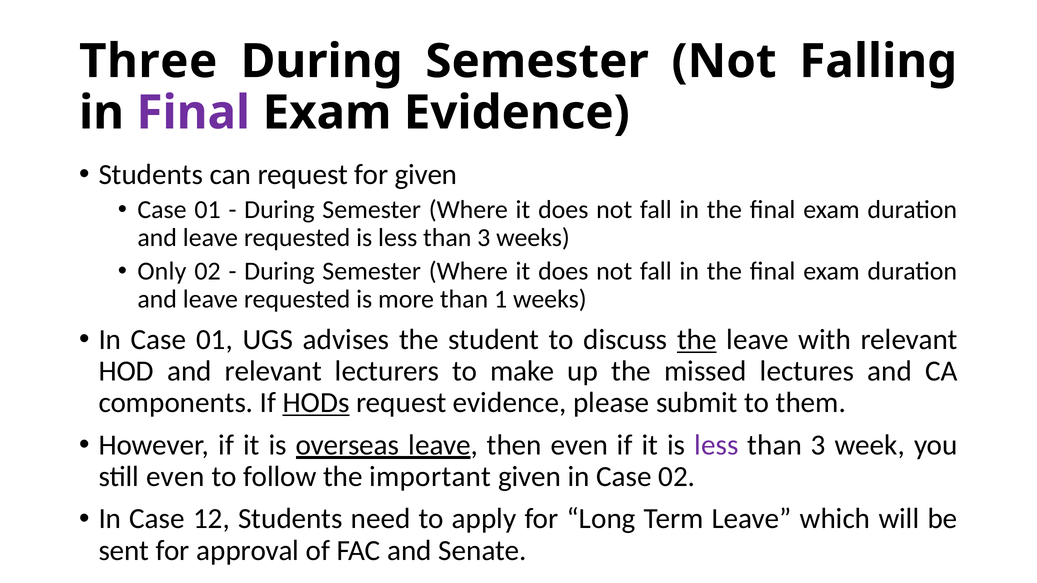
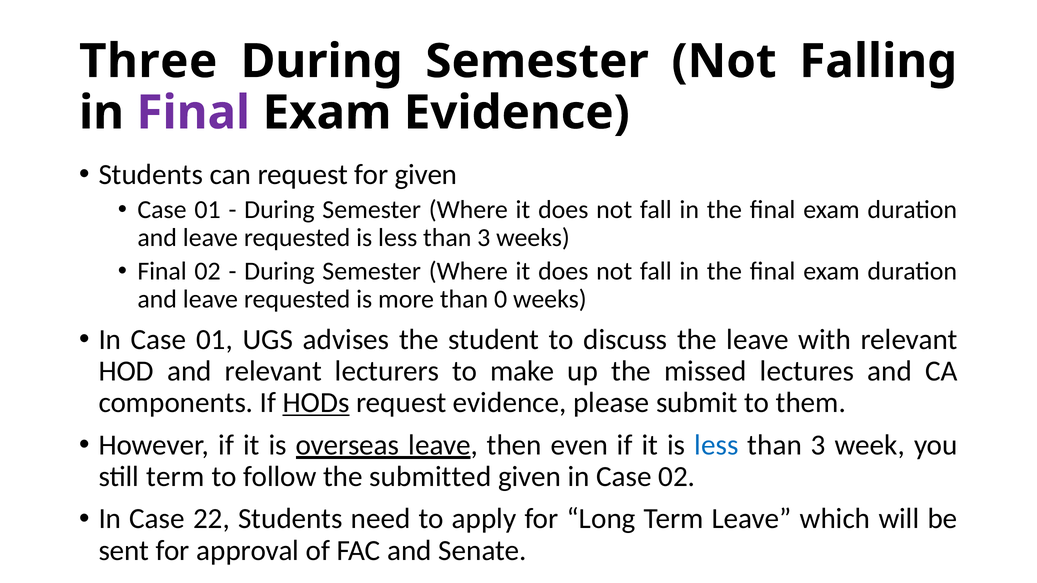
Only at (162, 271): Only -> Final
1: 1 -> 0
the at (697, 340) underline: present -> none
less at (716, 445) colour: purple -> blue
still even: even -> term
important: important -> submitted
12: 12 -> 22
